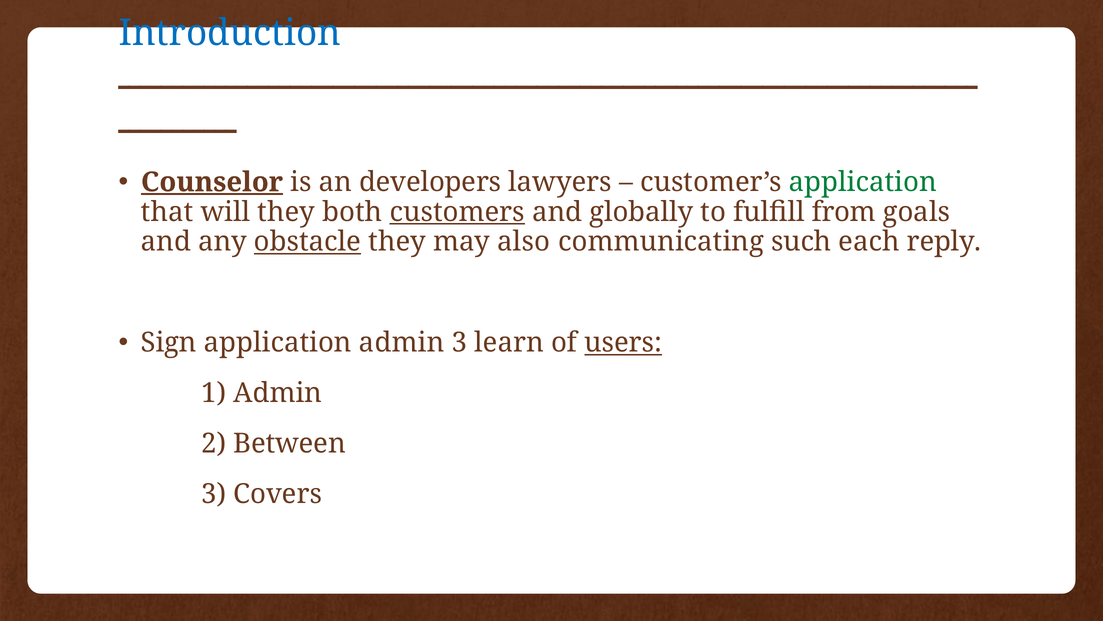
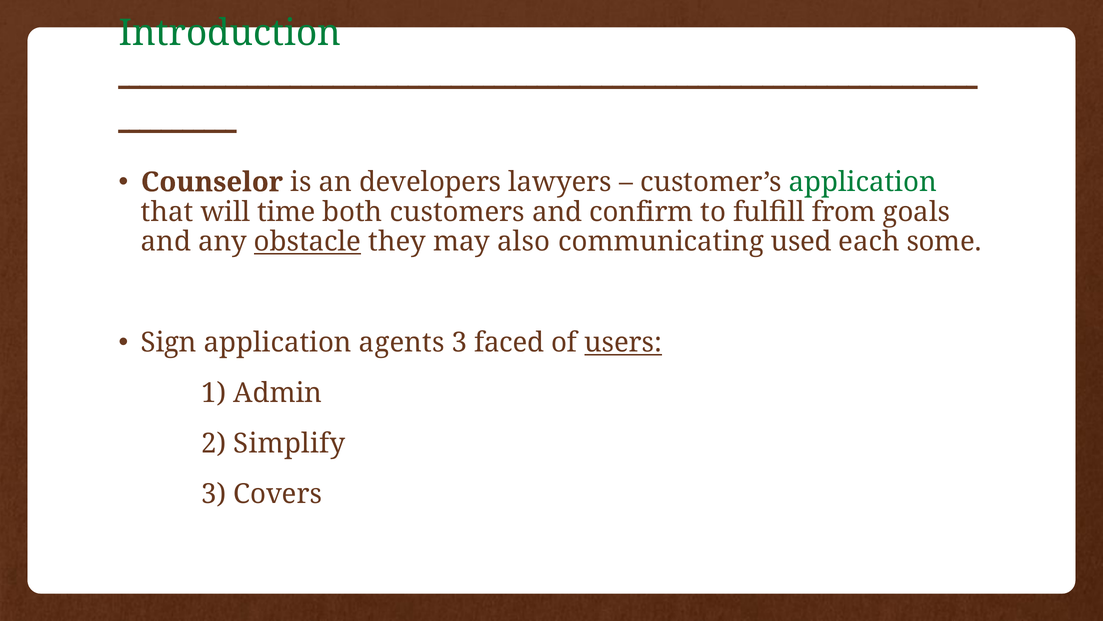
Introduction colour: blue -> green
Counselor underline: present -> none
will they: they -> time
customers underline: present -> none
globally: globally -> confirm
such: such -> used
reply: reply -> some
application admin: admin -> agents
learn: learn -> faced
Between: Between -> Simplify
